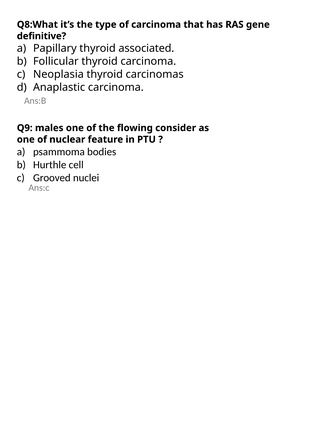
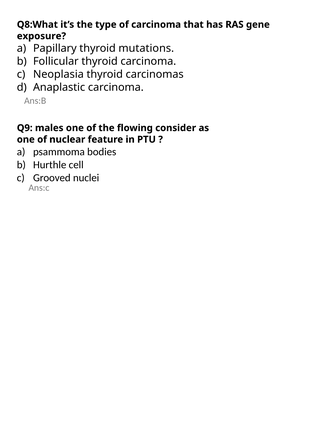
definitive: definitive -> exposure
associated: associated -> mutations
